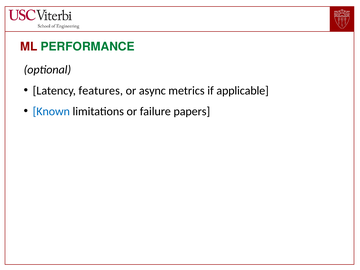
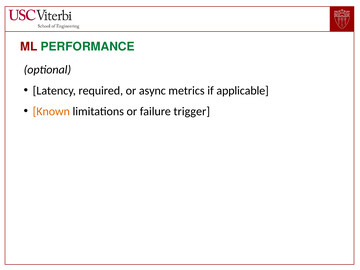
features: features -> required
Known colour: blue -> orange
papers: papers -> trigger
